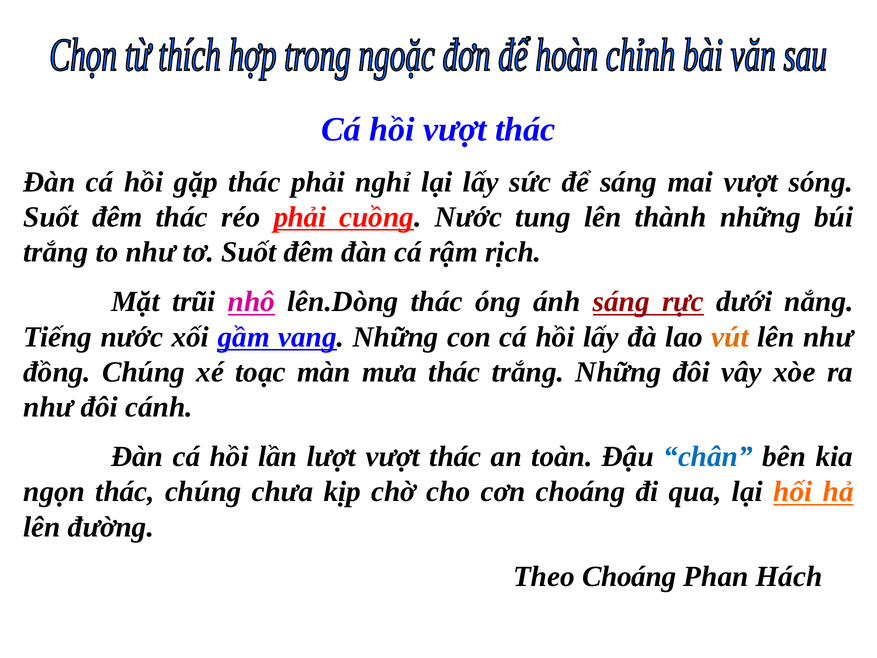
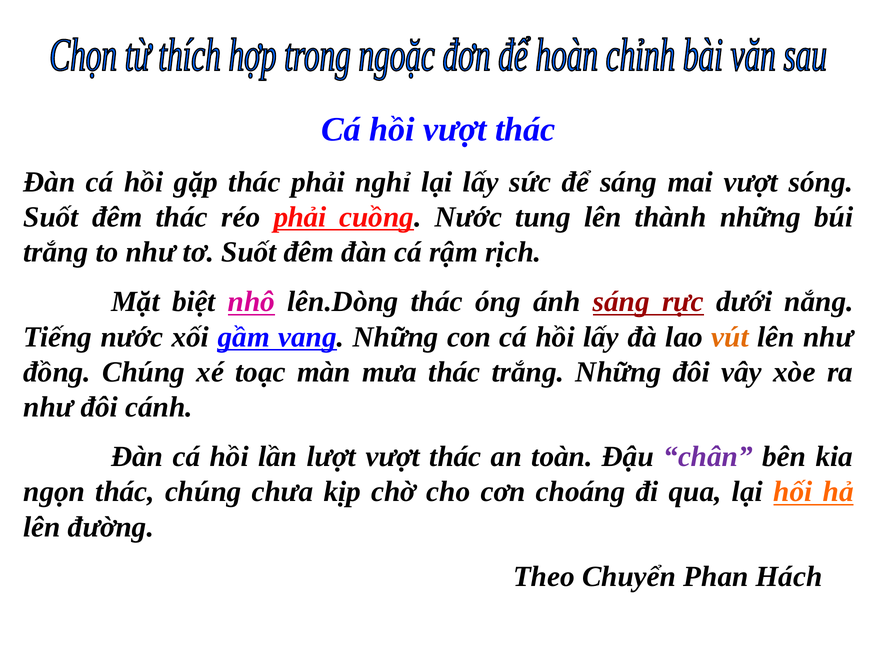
trũi: trũi -> biệt
chân colour: blue -> purple
Theo Choáng: Choáng -> Chuyển
